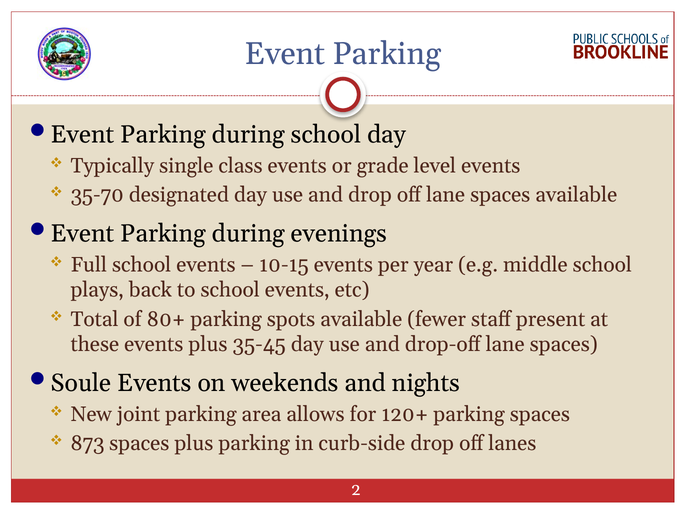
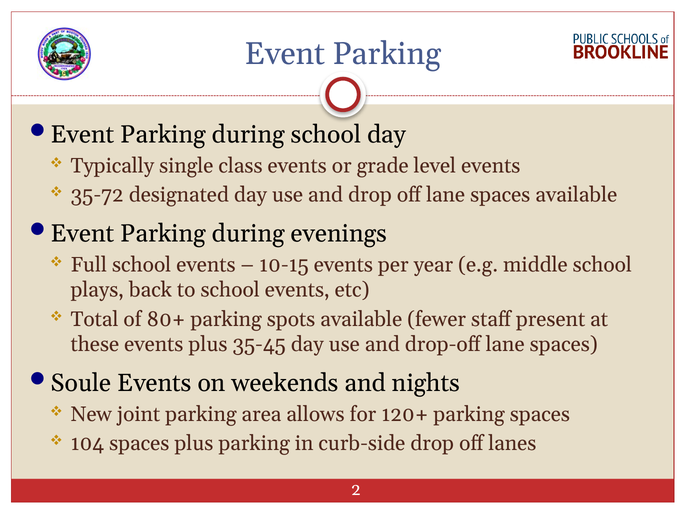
35-70: 35-70 -> 35-72
873: 873 -> 104
